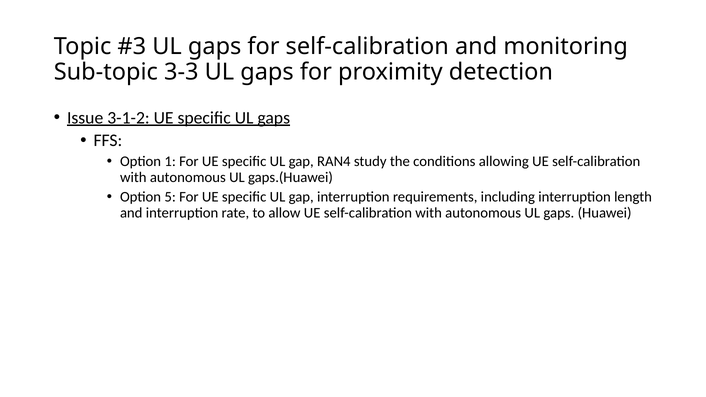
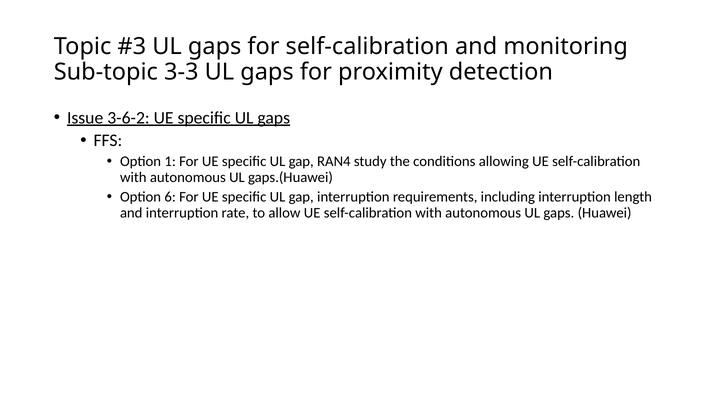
3-1-2: 3-1-2 -> 3-6-2
5: 5 -> 6
